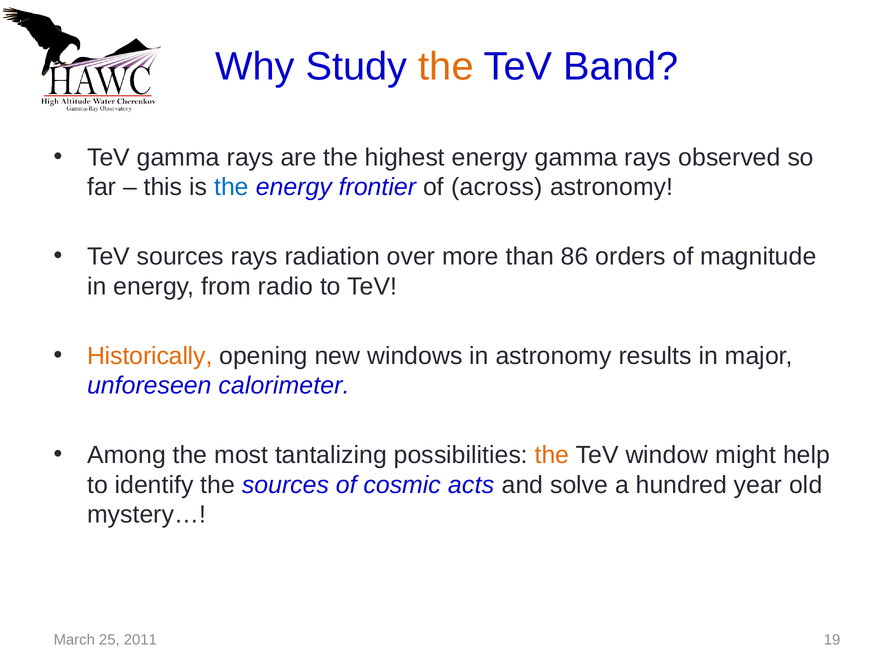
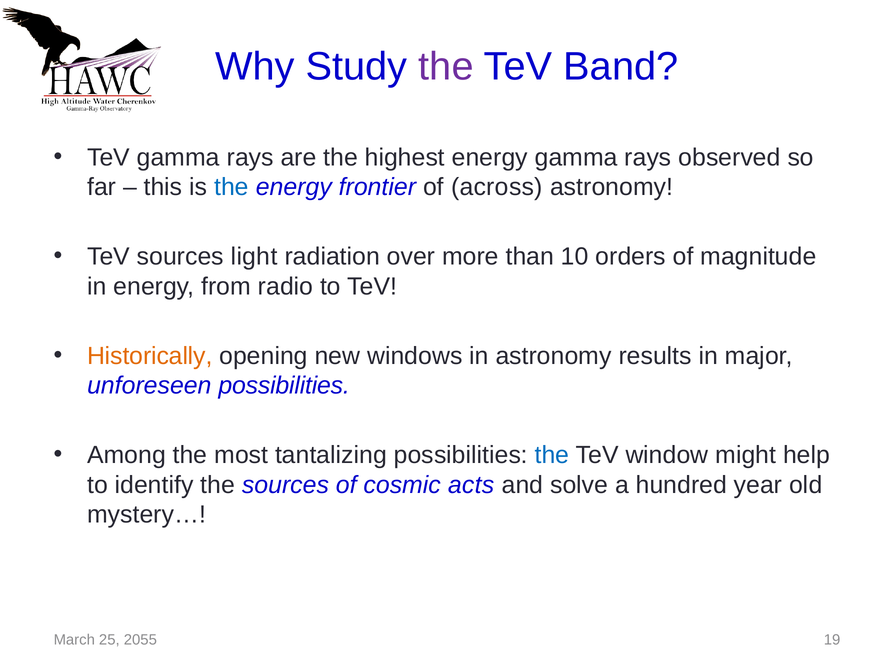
the at (446, 67) colour: orange -> purple
sources rays: rays -> light
86: 86 -> 10
unforeseen calorimeter: calorimeter -> possibilities
the at (552, 456) colour: orange -> blue
2011: 2011 -> 2055
